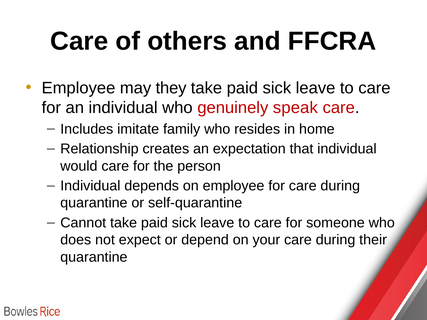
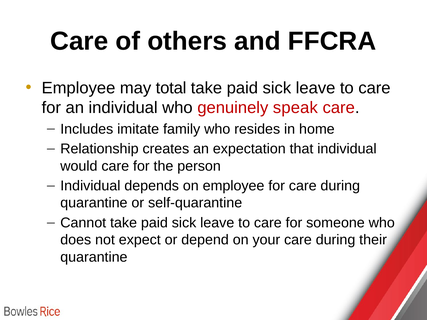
they: they -> total
